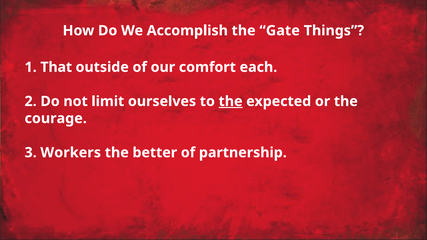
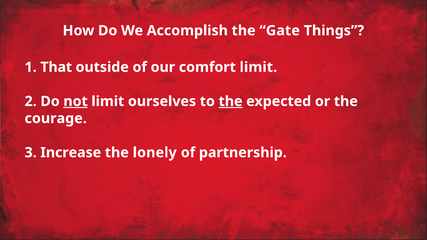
comfort each: each -> limit
not underline: none -> present
Workers: Workers -> Increase
better: better -> lonely
